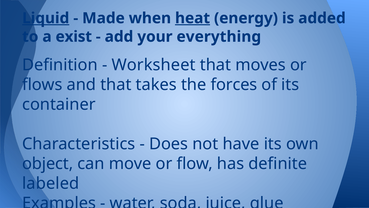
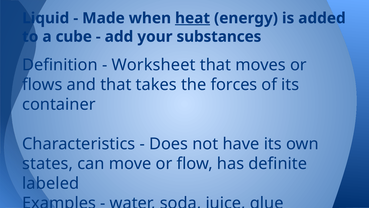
Liquid underline: present -> none
exist: exist -> cube
everything: everything -> substances
object: object -> states
